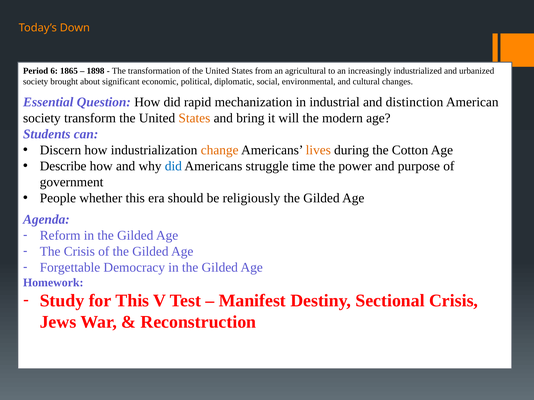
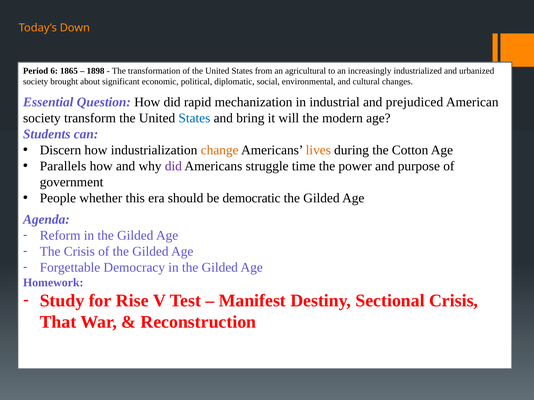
distinction: distinction -> prejudiced
States at (194, 118) colour: orange -> blue
Describe: Describe -> Parallels
did at (173, 166) colour: blue -> purple
religiously: religiously -> democratic
for This: This -> Rise
Jews: Jews -> That
